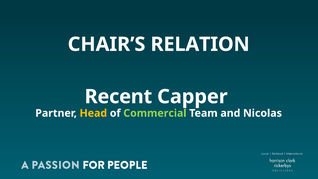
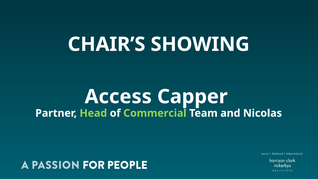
RELATION: RELATION -> SHOWING
Recent: Recent -> Access
Head colour: yellow -> light green
